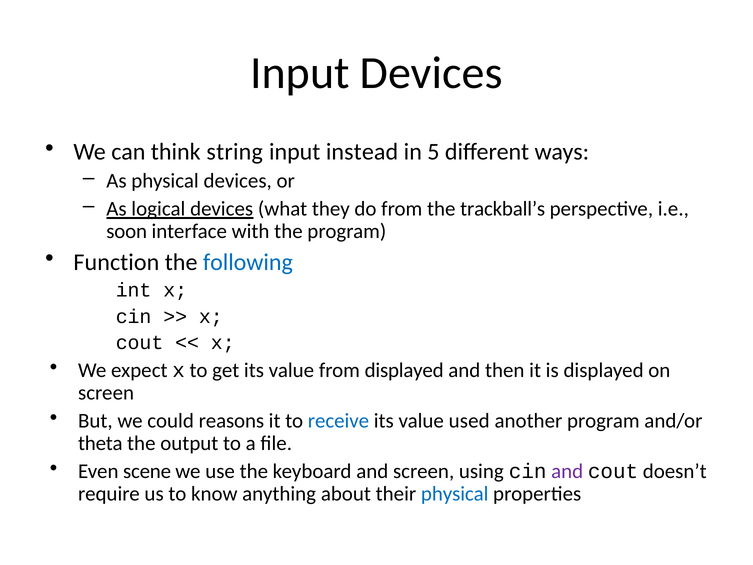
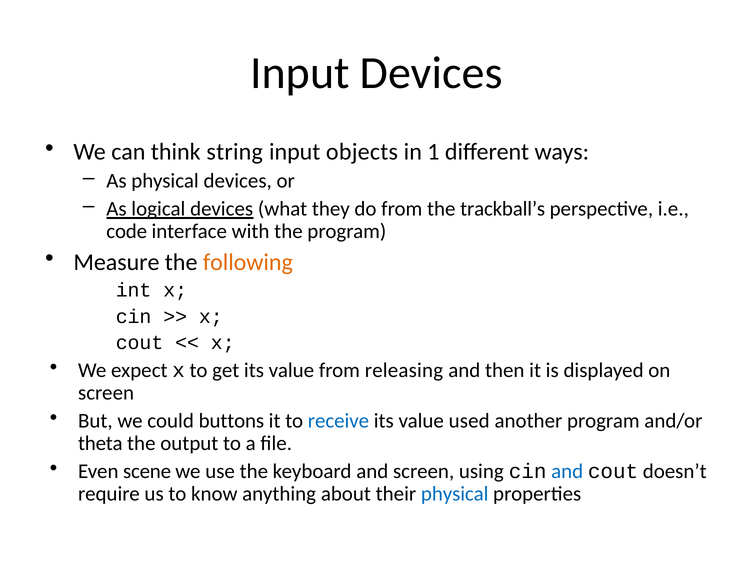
instead: instead -> objects
5: 5 -> 1
soon: soon -> code
Function: Function -> Measure
following colour: blue -> orange
from displayed: displayed -> releasing
reasons: reasons -> buttons
and at (567, 471) colour: purple -> blue
